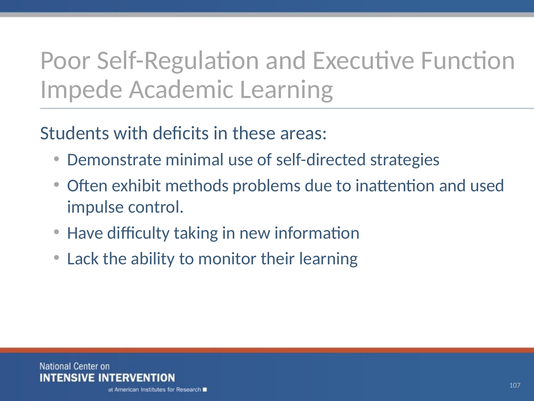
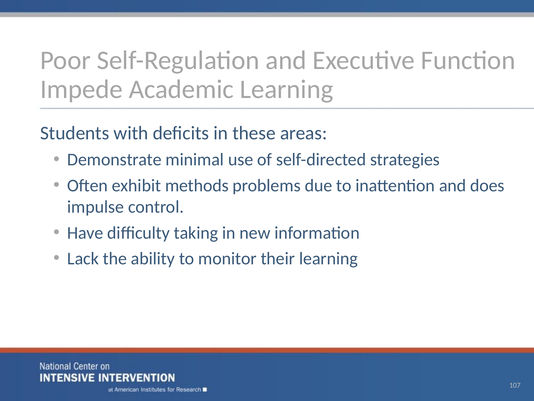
used: used -> does
